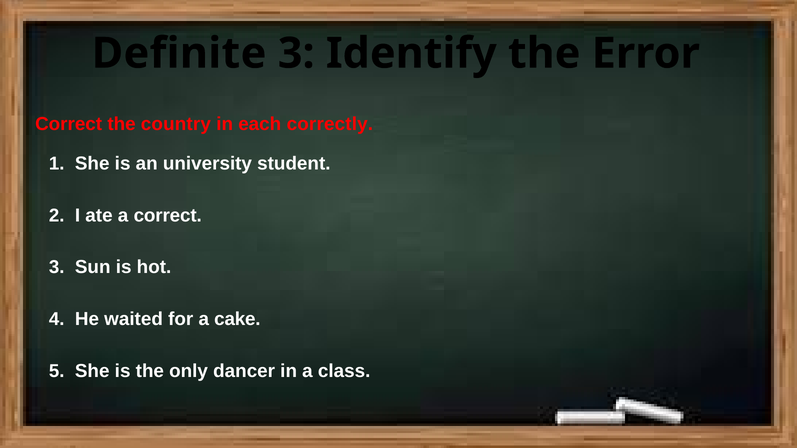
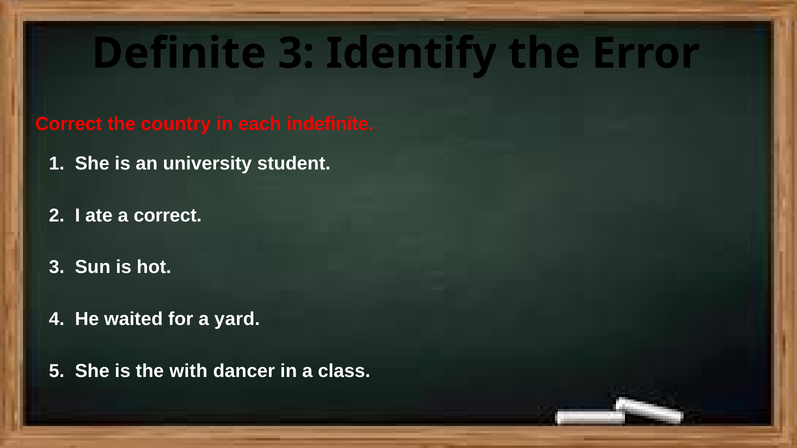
correctly: correctly -> indefinite
cake: cake -> yard
only: only -> with
